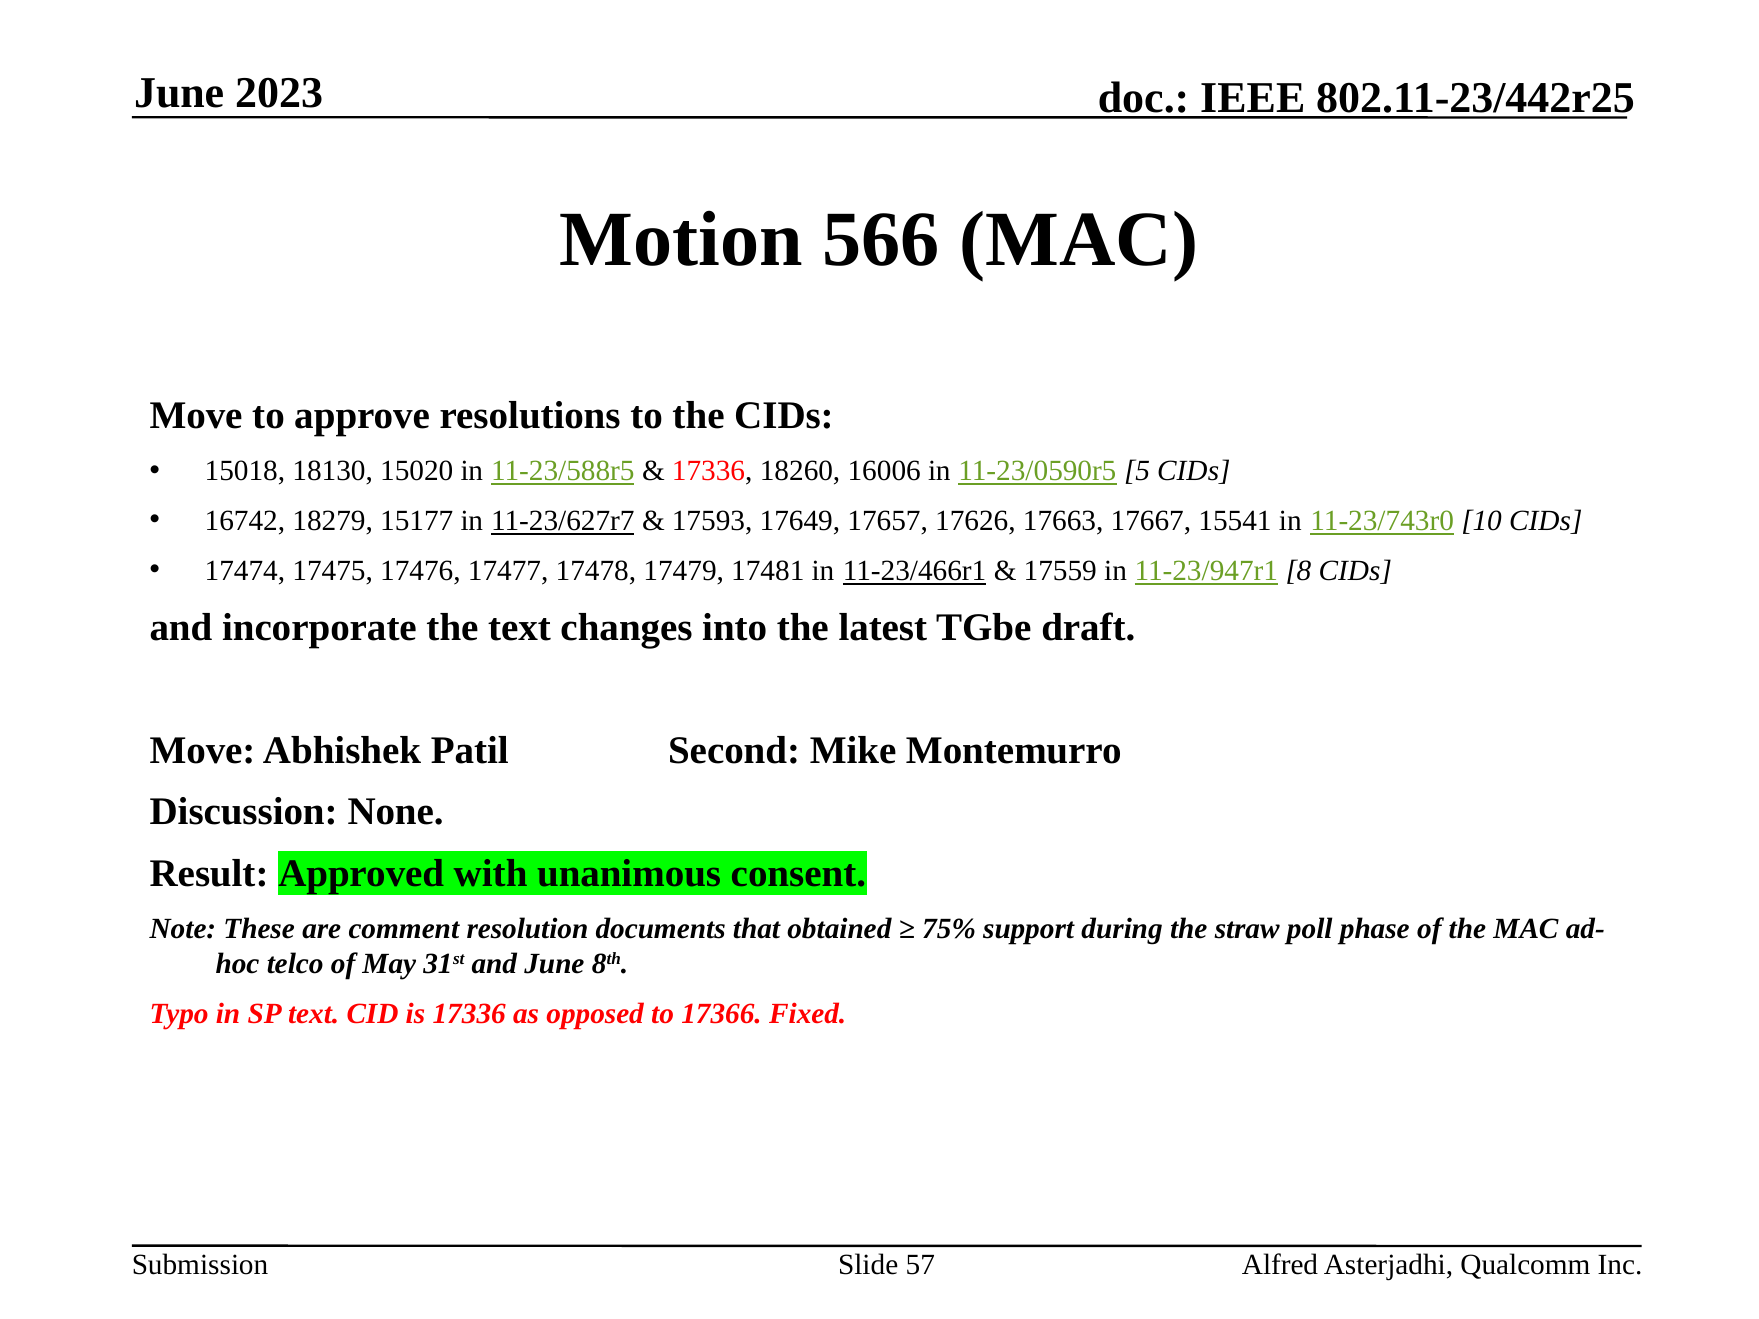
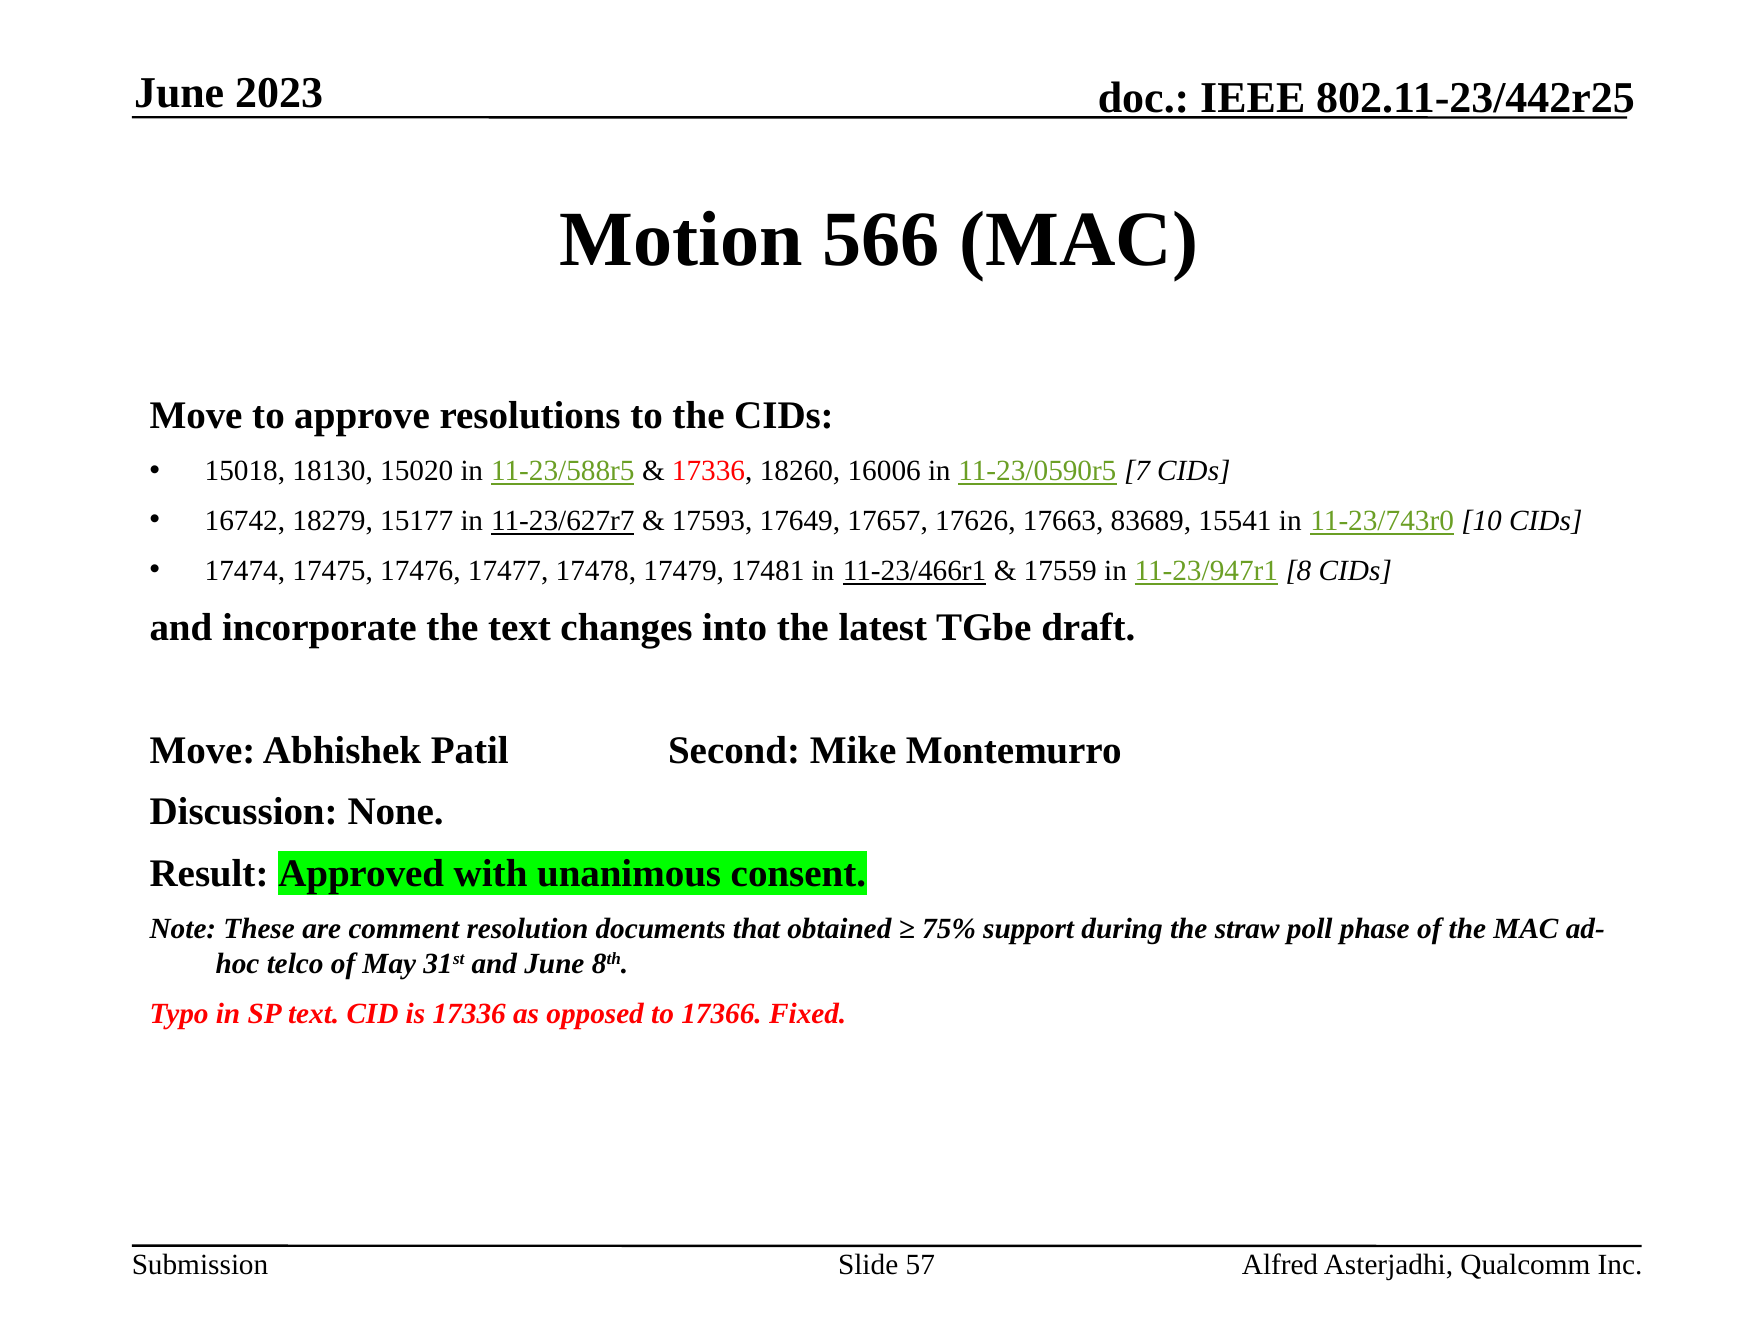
5: 5 -> 7
17667: 17667 -> 83689
